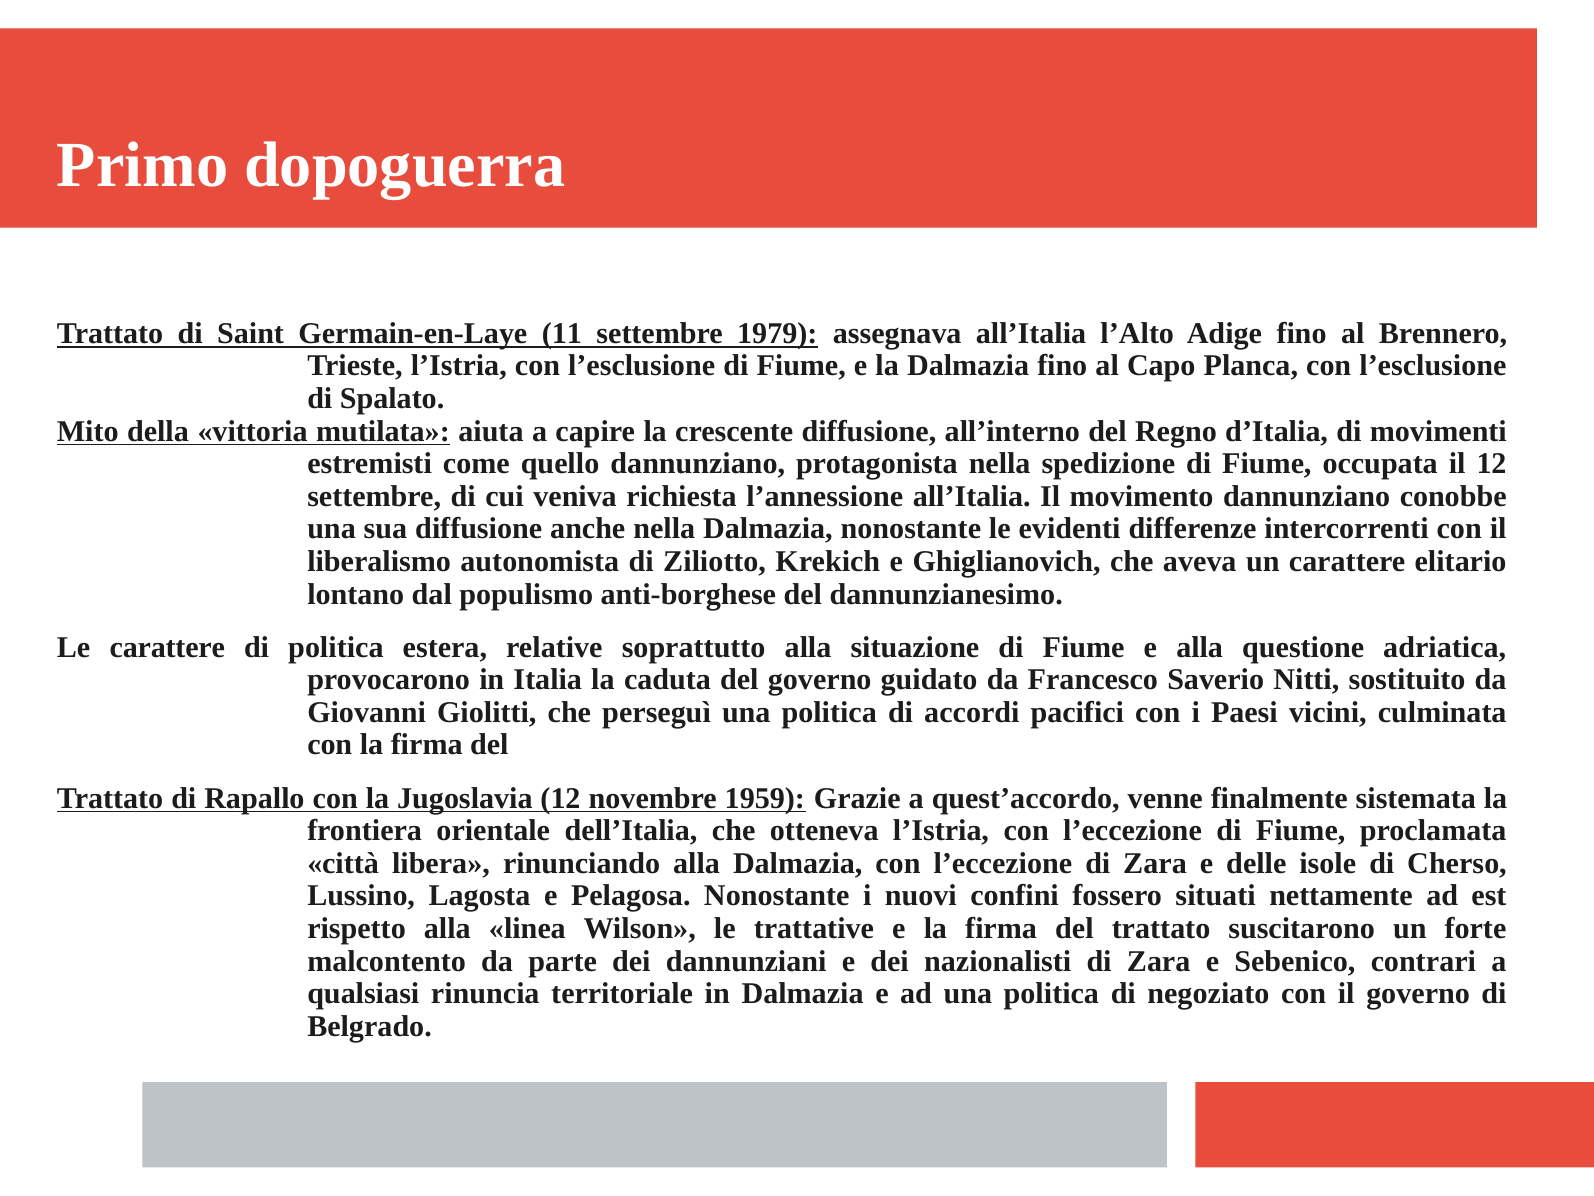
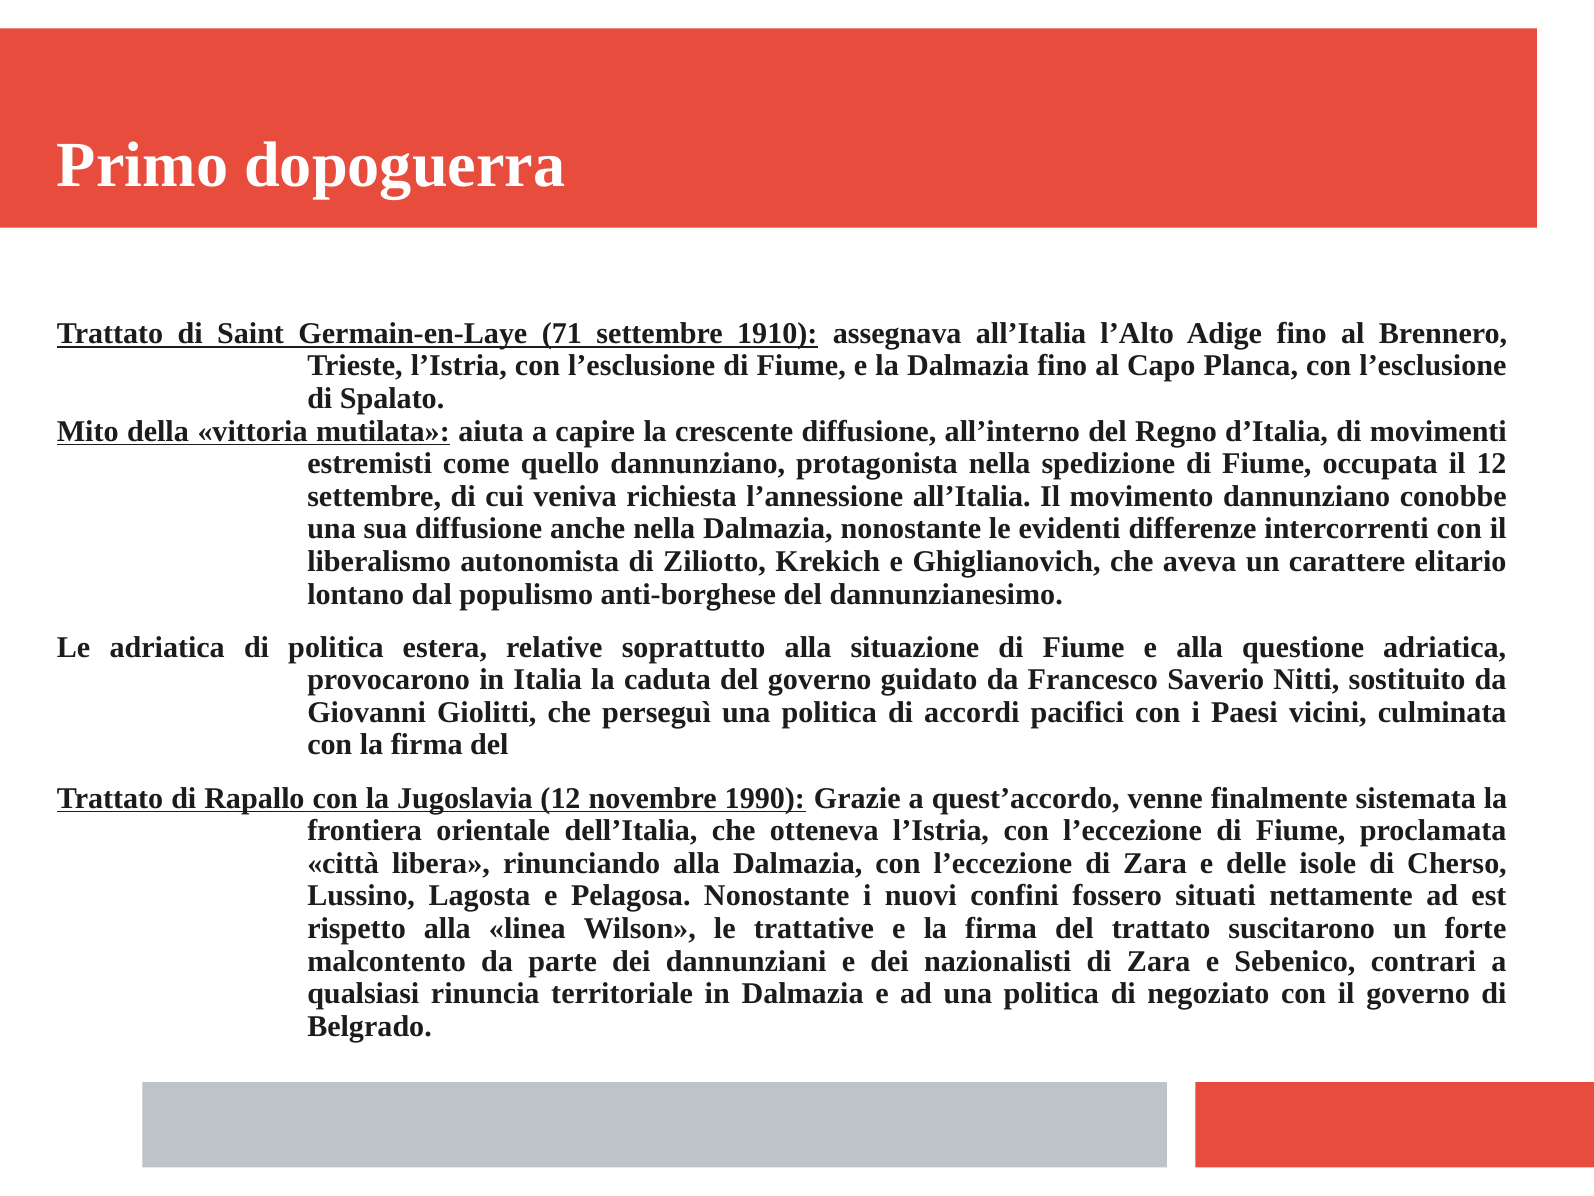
11: 11 -> 71
1979: 1979 -> 1910
Le carattere: carattere -> adriatica
1959: 1959 -> 1990
